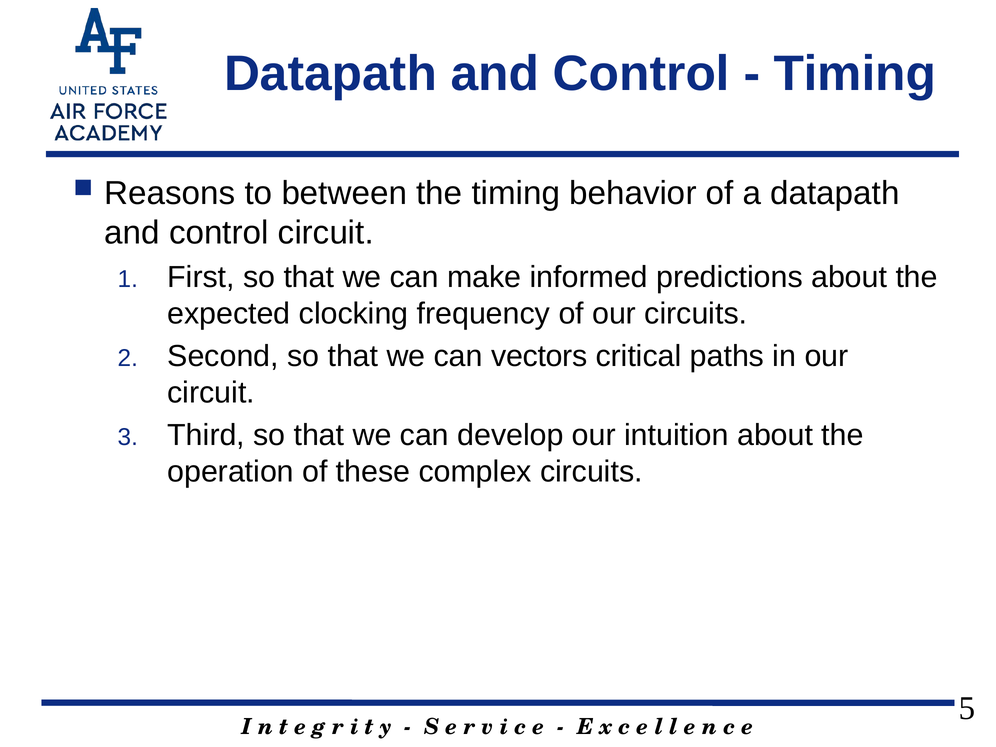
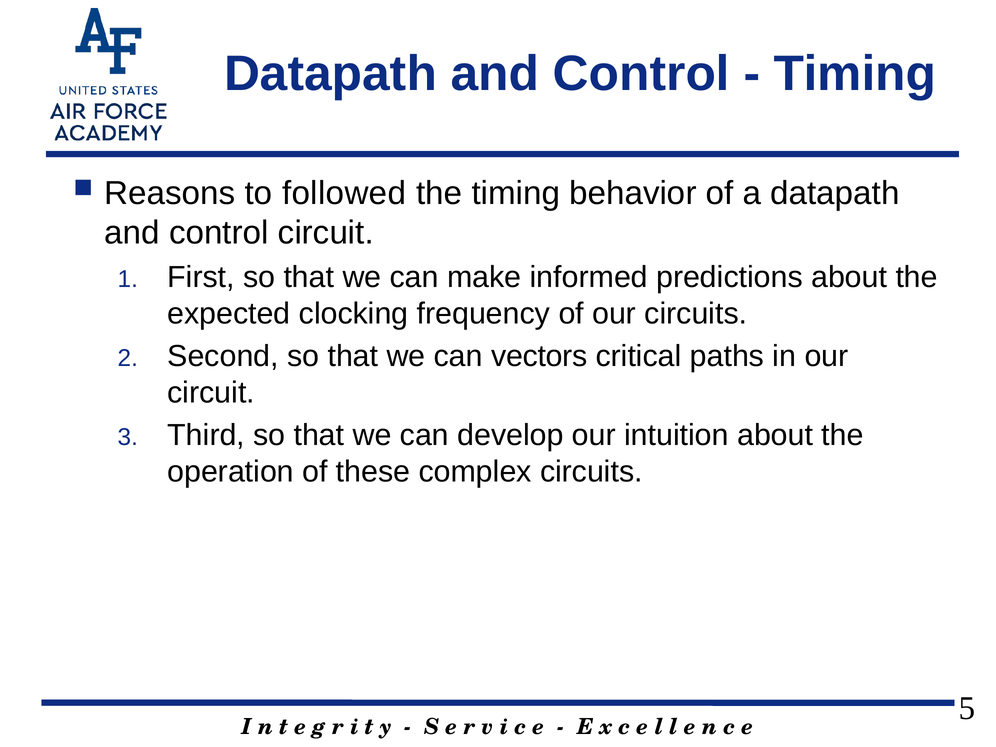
between: between -> followed
